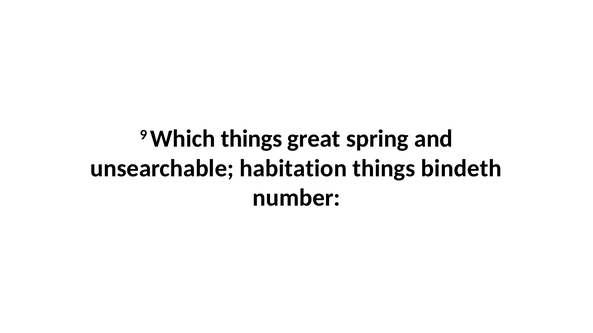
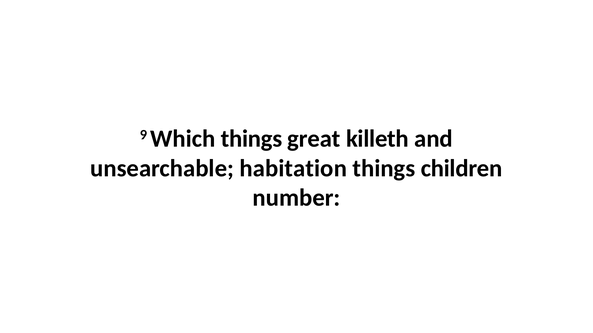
spring: spring -> killeth
bindeth: bindeth -> children
